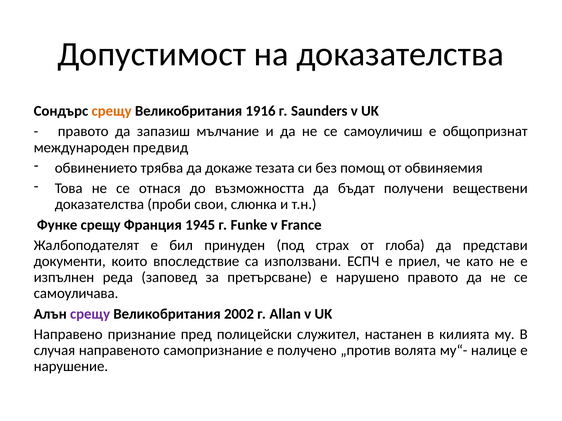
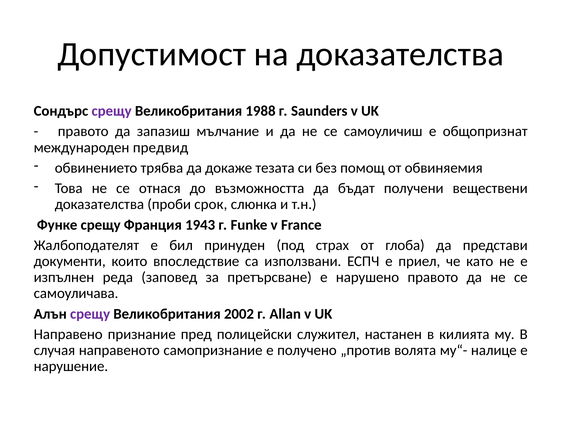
срещу at (112, 111) colour: orange -> purple
1916: 1916 -> 1988
свои: свои -> срок
1945: 1945 -> 1943
